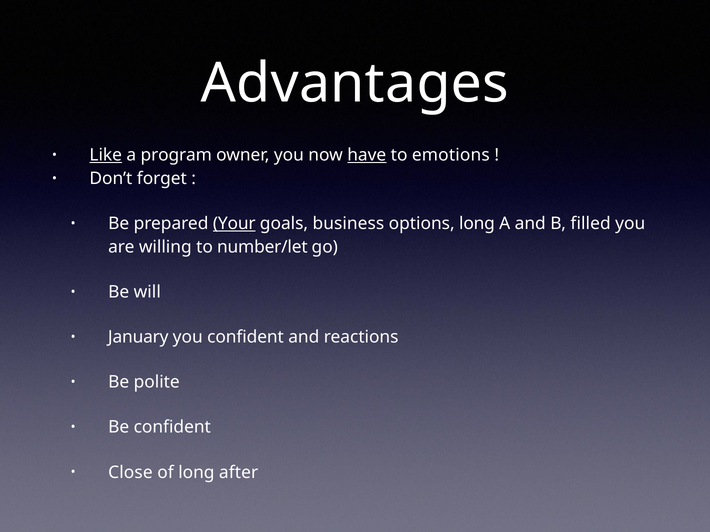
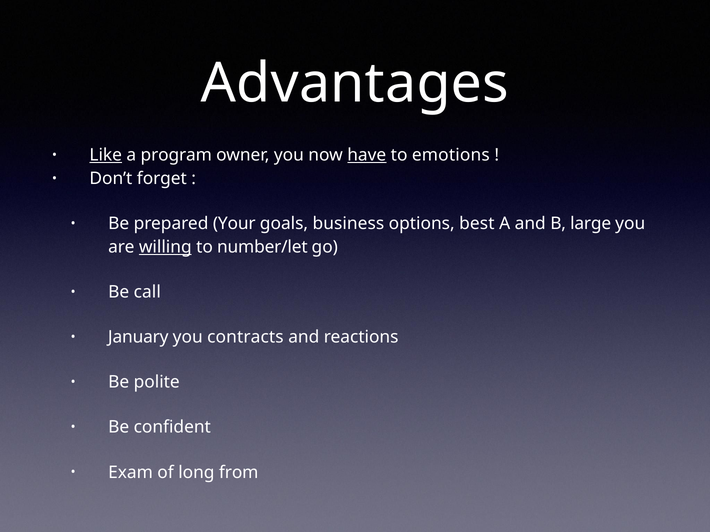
Your underline: present -> none
options long: long -> best
filled: filled -> large
willing underline: none -> present
will: will -> call
you confident: confident -> contracts
Close: Close -> Exam
after: after -> from
